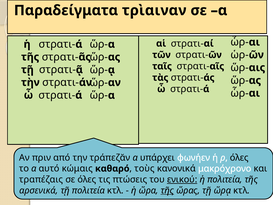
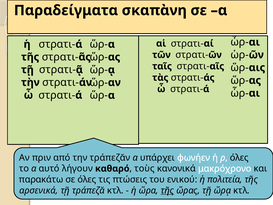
τρὶαιναν: τρὶαιναν -> σκαπὰνη
κώμαις: κώμαις -> λήγουν
τραπέζαις: τραπέζαις -> παρακάτω
ενικού underline: present -> none
τῇ πολιτεία: πολιτεία -> τράπεζᾰ
